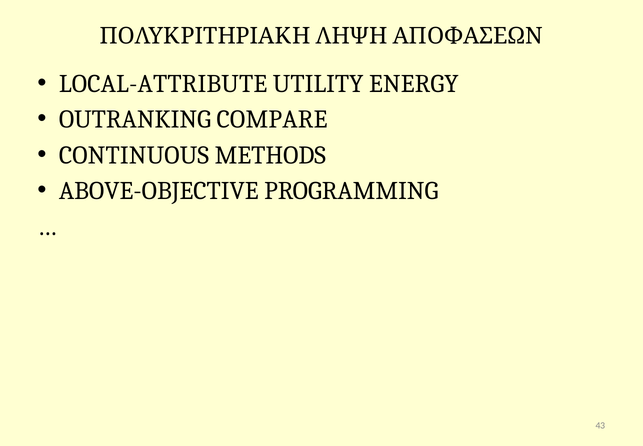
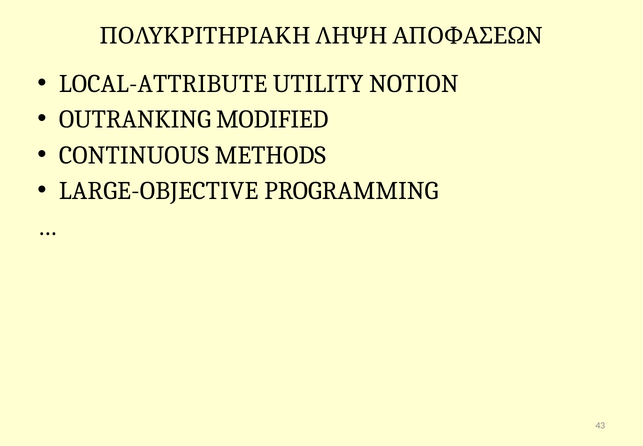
ENERGY: ENERGY -> NOTION
COMPARE: COMPARE -> MODIFIED
ABOVE-OBJECTIVE: ABOVE-OBJECTIVE -> LARGE-OBJECTIVE
